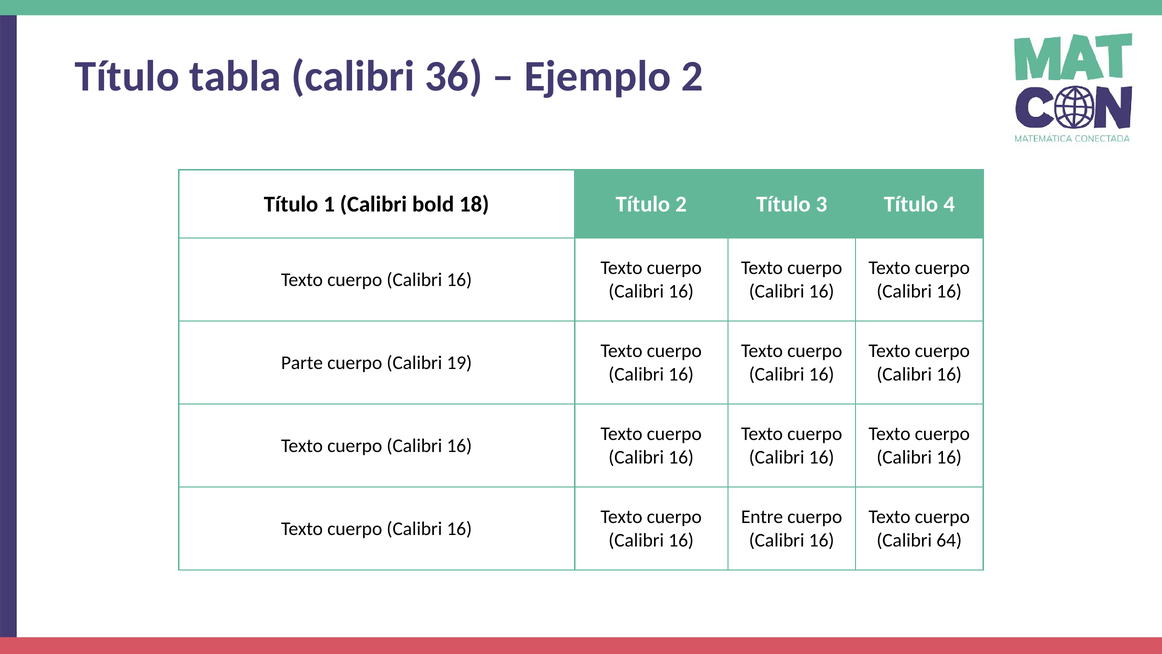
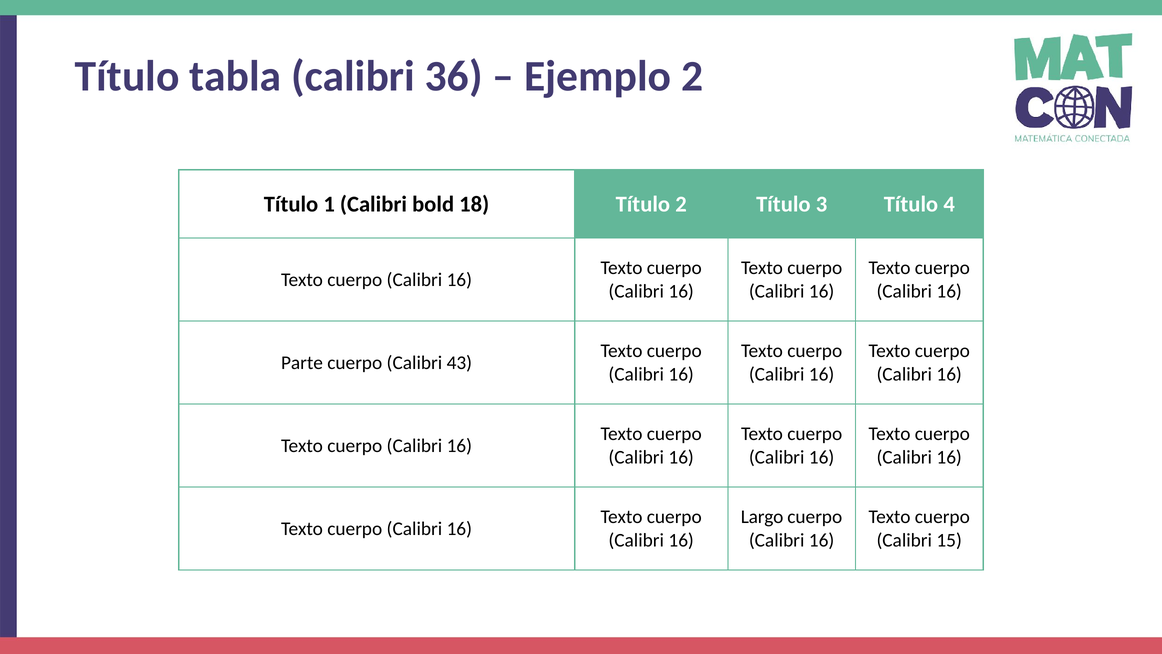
19: 19 -> 43
Entre: Entre -> Largo
64: 64 -> 15
